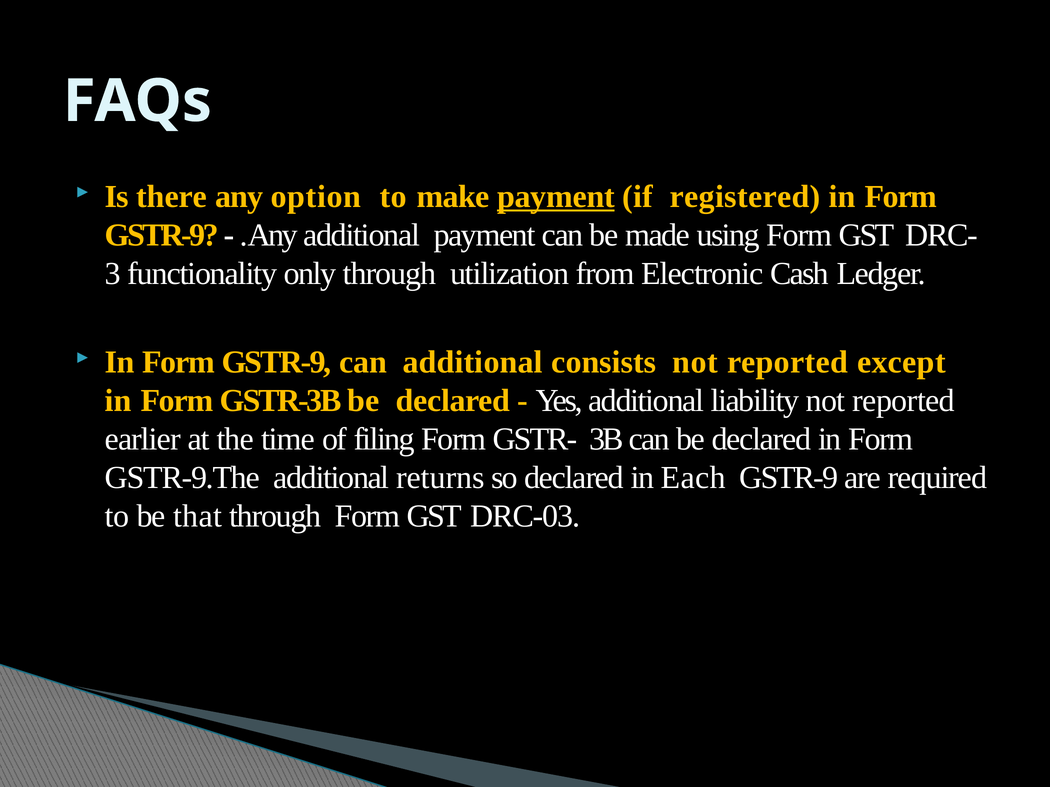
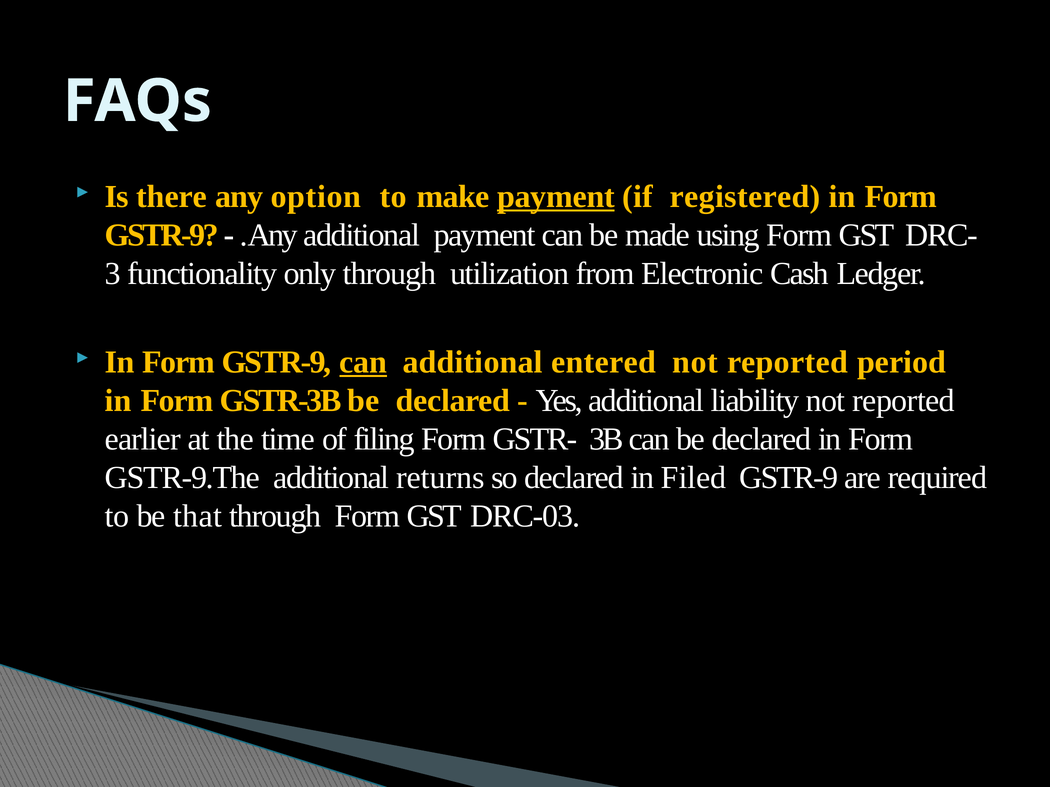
can at (363, 362) underline: none -> present
consists: consists -> entered
except: except -> period
Each: Each -> Filed
